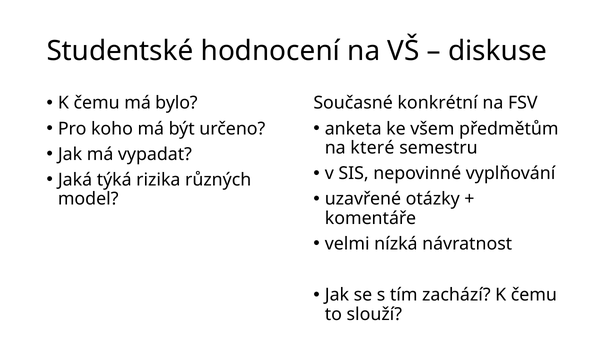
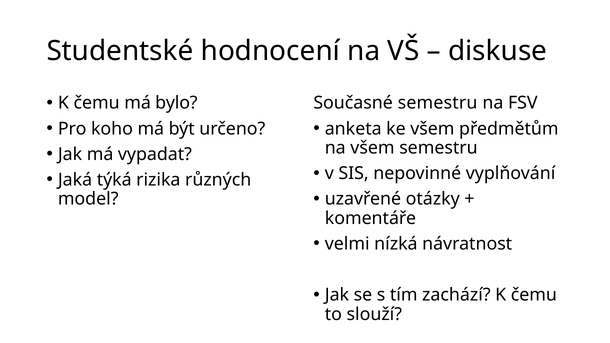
Současné konkrétní: konkrétní -> semestru
na které: které -> všem
